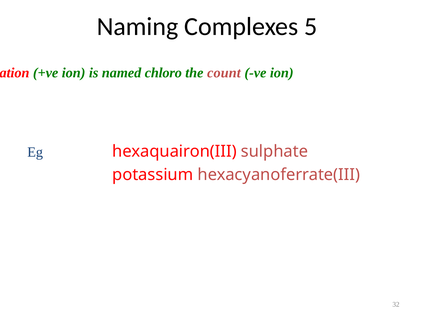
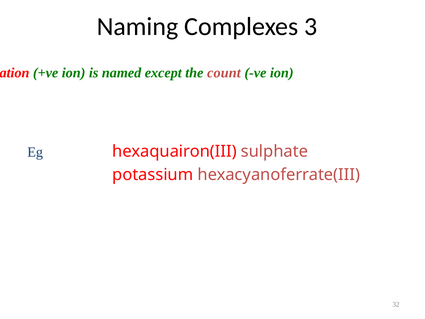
5: 5 -> 3
chloro: chloro -> except
